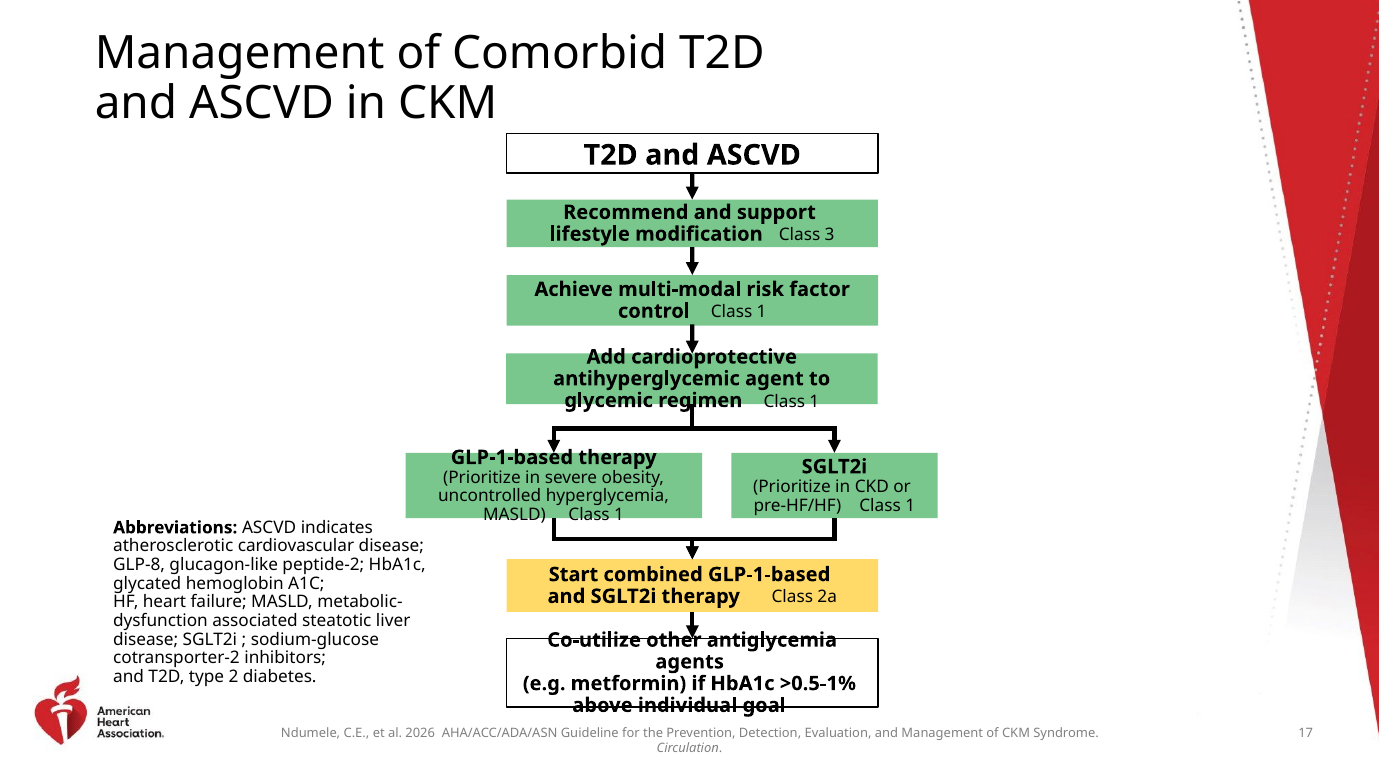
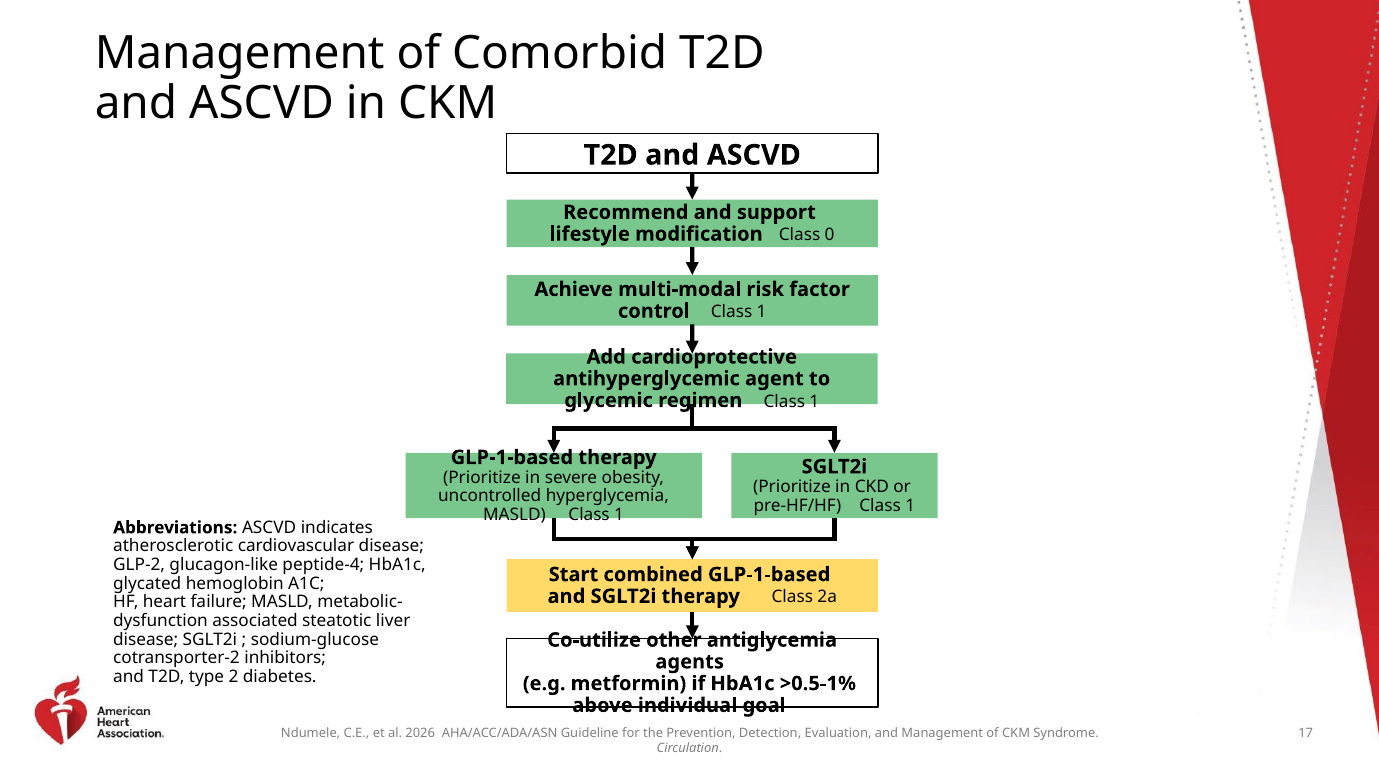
3: 3 -> 0
GLP-8: GLP-8 -> GLP-2
peptide-2: peptide-2 -> peptide-4
